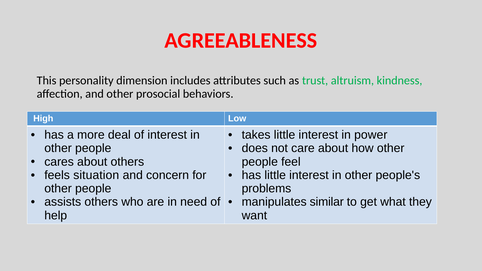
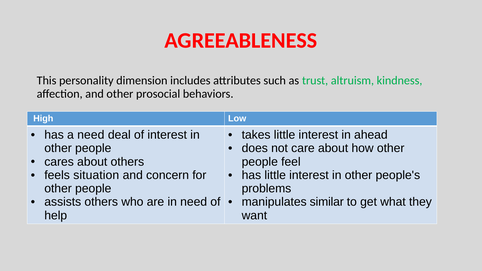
a more: more -> need
power: power -> ahead
